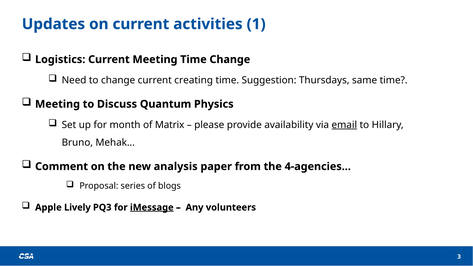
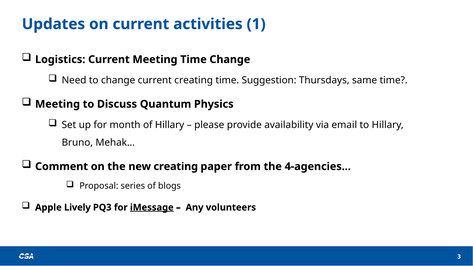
of Matrix: Matrix -> Hillary
email underline: present -> none
new analysis: analysis -> creating
